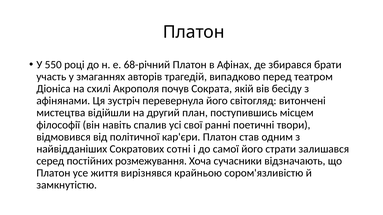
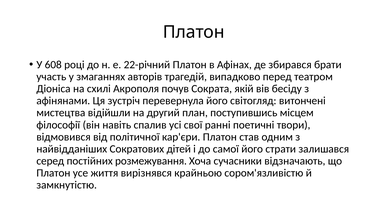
550: 550 -> 608
68-річний: 68-річний -> 22-річний
сотні: сотні -> дітей
